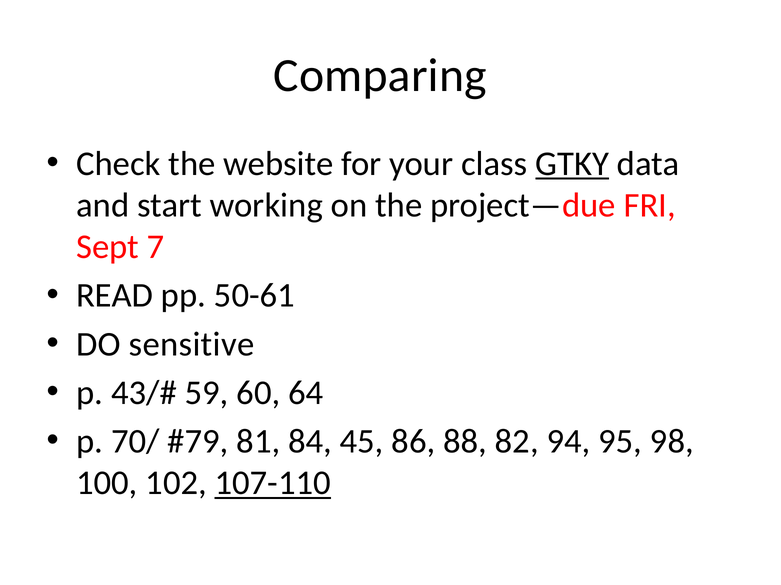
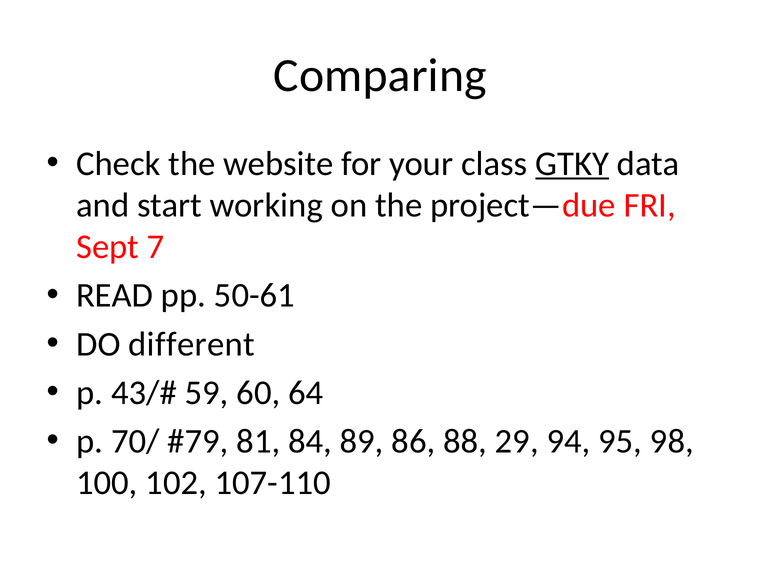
sensitive: sensitive -> different
45: 45 -> 89
82: 82 -> 29
107-110 underline: present -> none
